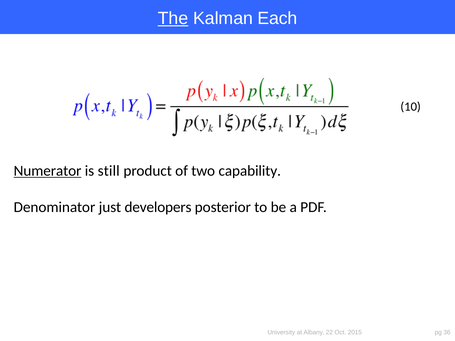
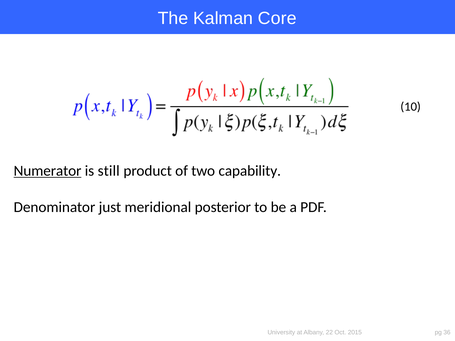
The underline: present -> none
Each: Each -> Core
developers: developers -> meridional
